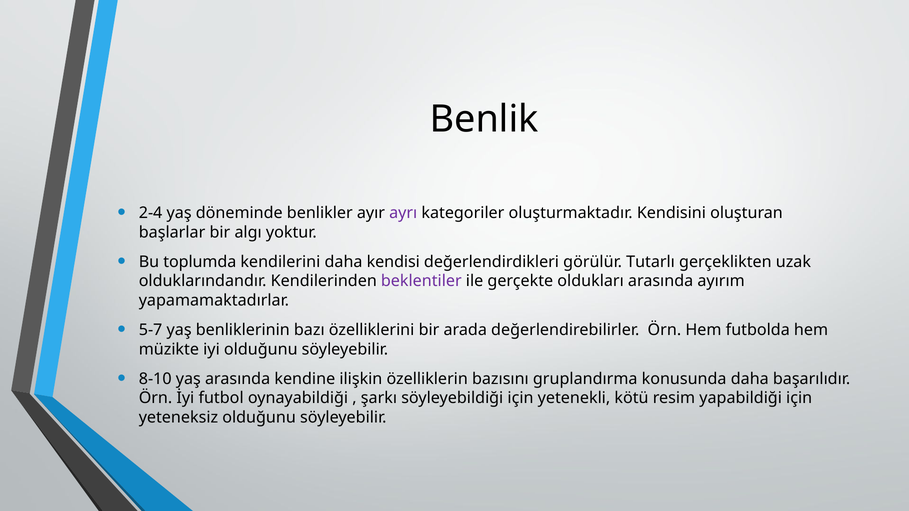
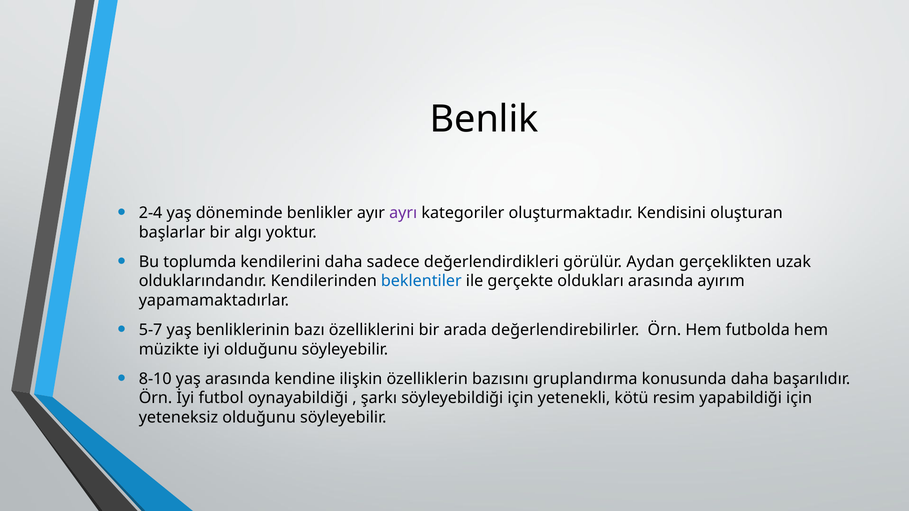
kendisi: kendisi -> sadece
Tutarlı: Tutarlı -> Aydan
beklentiler colour: purple -> blue
